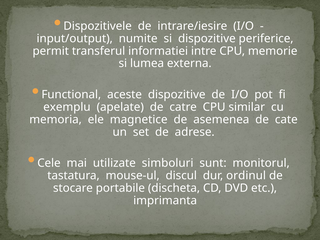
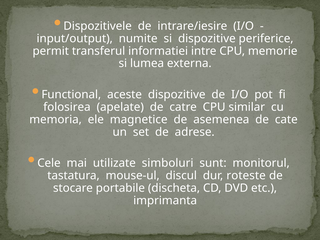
exemplu: exemplu -> folosirea
ordinul: ordinul -> roteste
